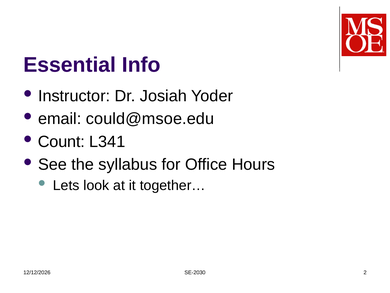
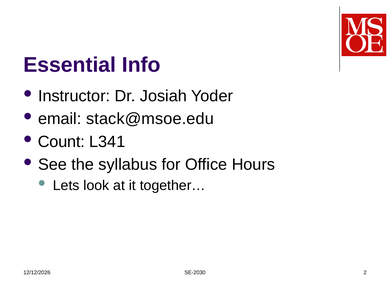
could@msoe.edu: could@msoe.edu -> stack@msoe.edu
